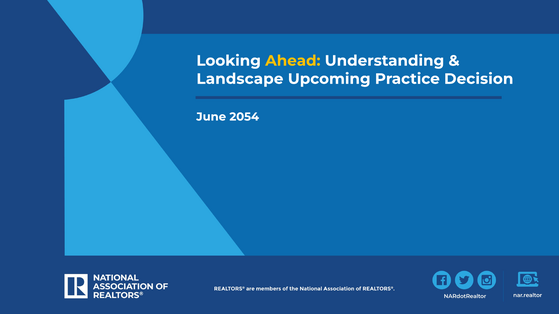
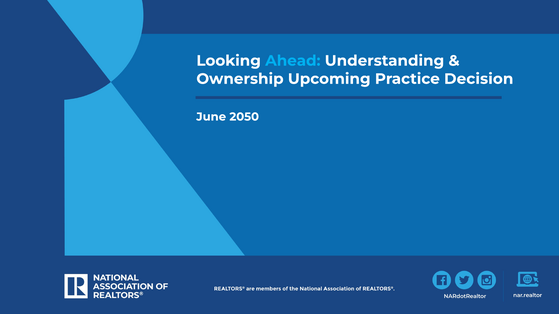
Ahead colour: yellow -> light blue
Landscape: Landscape -> Ownership
2054: 2054 -> 2050
